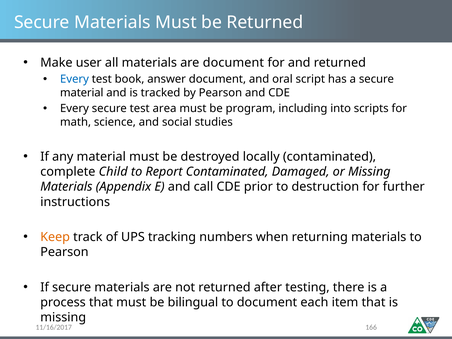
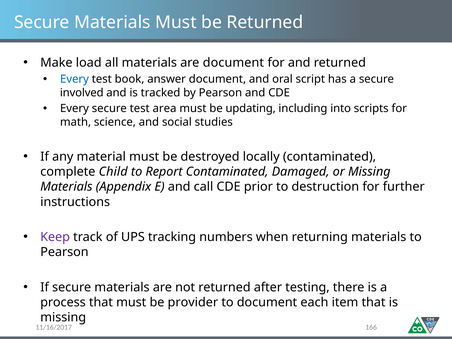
user: user -> load
material at (82, 93): material -> involved
program: program -> updating
Keep colour: orange -> purple
bilingual: bilingual -> provider
